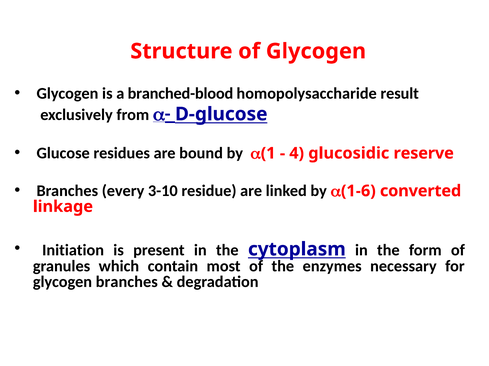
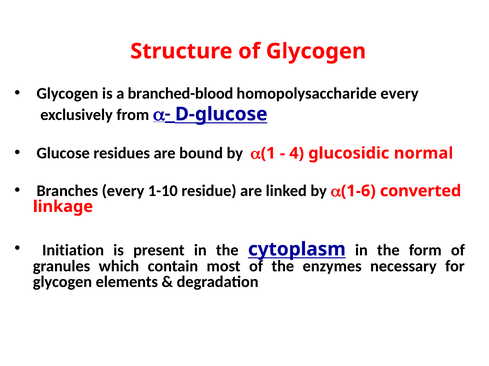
homopolysaccharide result: result -> every
reserve: reserve -> normal
3-10: 3-10 -> 1-10
glycogen branches: branches -> elements
